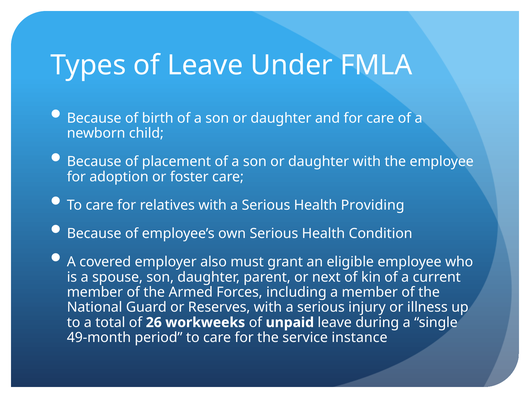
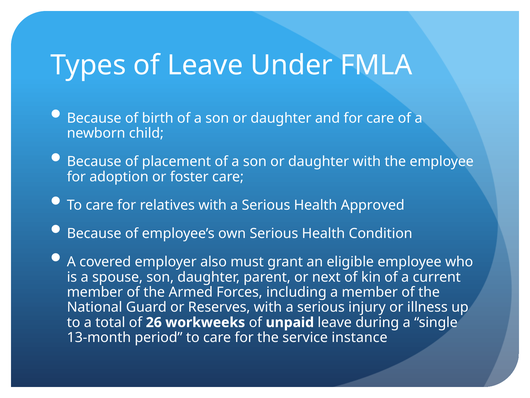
Providing: Providing -> Approved
49-month: 49-month -> 13-month
